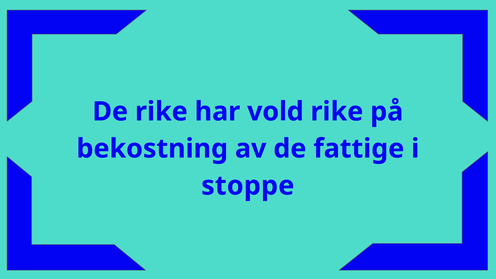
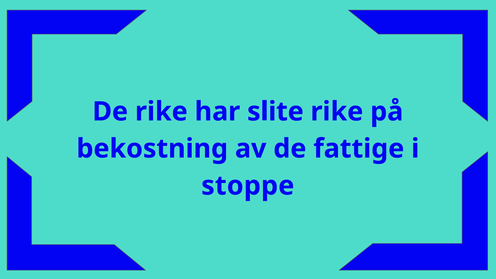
vold: vold -> slite
